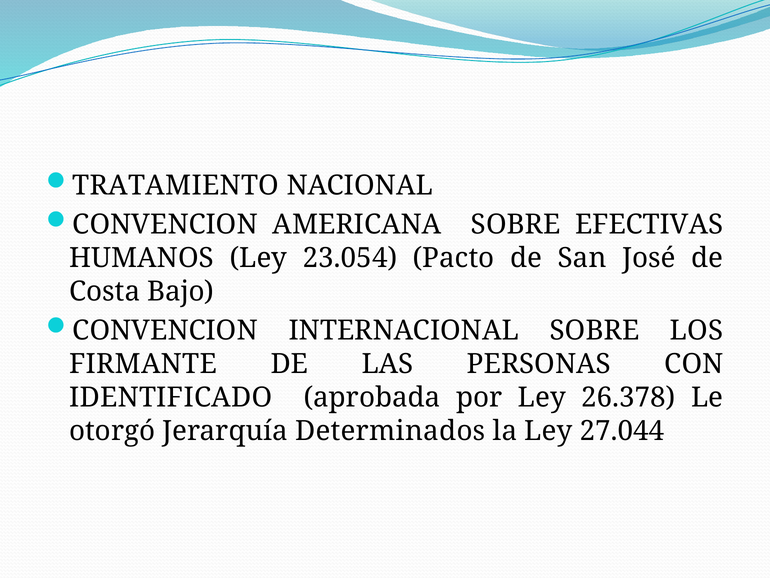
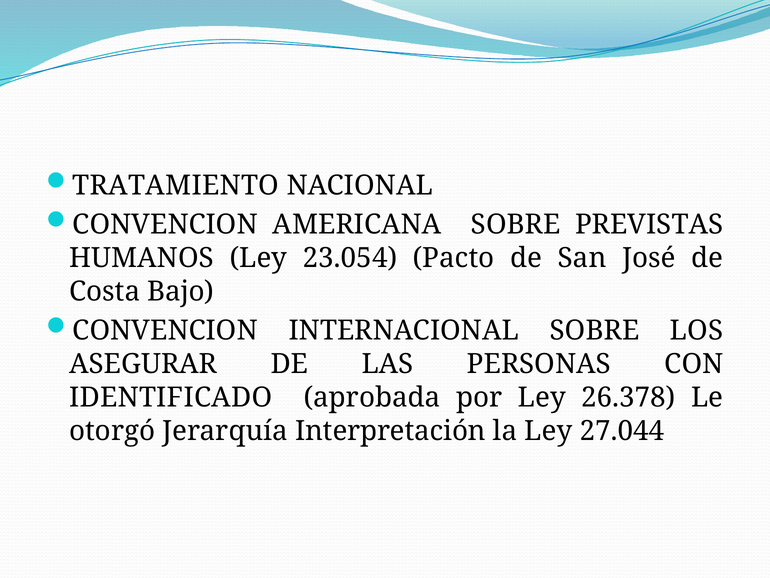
EFECTIVAS: EFECTIVAS -> PREVISTAS
FIRMANTE: FIRMANTE -> ASEGURAR
Determinados: Determinados -> Interpretación
